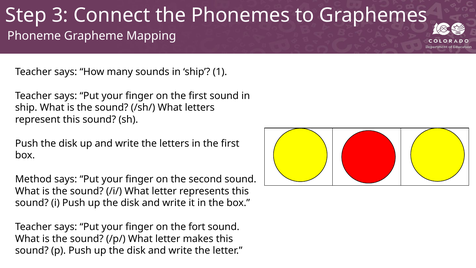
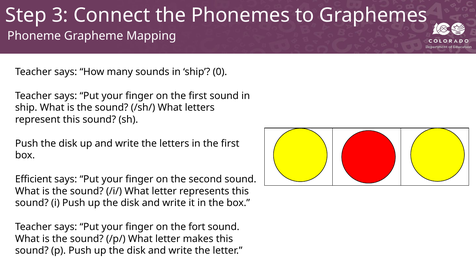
1: 1 -> 0
Method: Method -> Efficient
